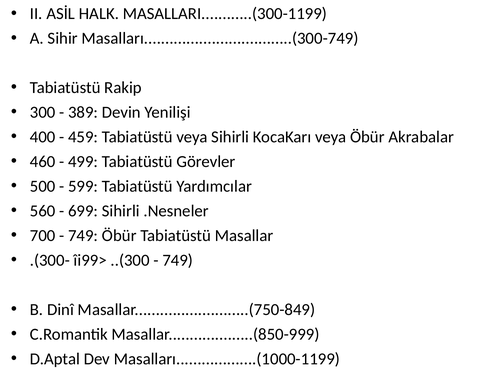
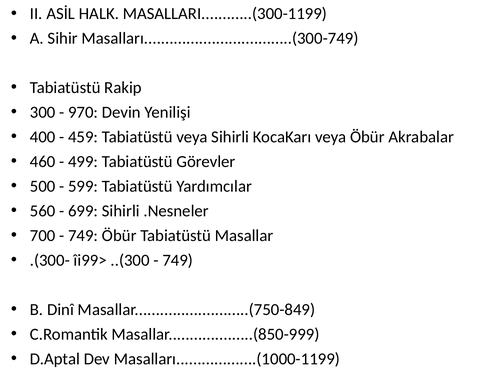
389: 389 -> 970
